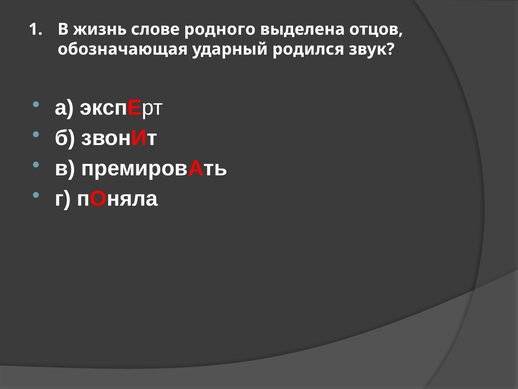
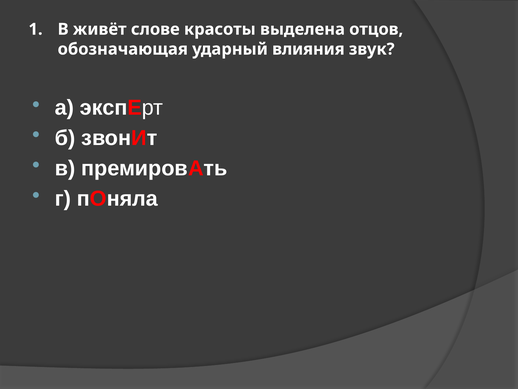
жизнь: жизнь -> живёт
родного: родного -> красоты
родился: родился -> влияния
